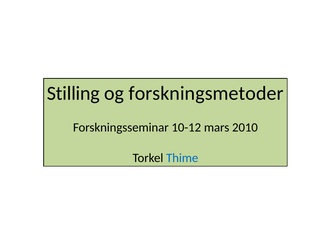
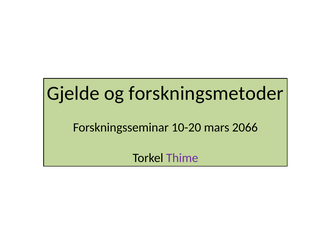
Stilling: Stilling -> Gjelde
10-12: 10-12 -> 10-20
2010: 2010 -> 2066
Thime colour: blue -> purple
